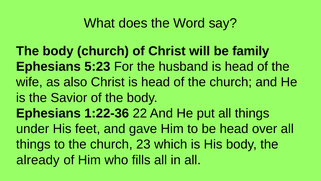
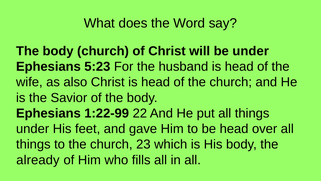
be family: family -> under
1:22-36: 1:22-36 -> 1:22-99
